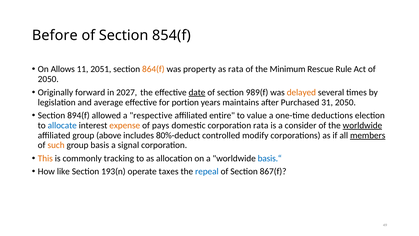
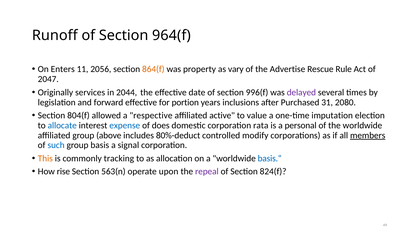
Before: Before -> Runoff
854(f: 854(f -> 964(f
Allows: Allows -> Enters
2051: 2051 -> 2056
as rata: rata -> vary
Minimum: Minimum -> Advertise
2050 at (48, 79): 2050 -> 2047
forward: forward -> services
2027: 2027 -> 2044
date underline: present -> none
989(f: 989(f -> 996(f
delayed colour: orange -> purple
average: average -> forward
maintains: maintains -> inclusions
31 2050: 2050 -> 2080
894(f: 894(f -> 804(f
entire: entire -> active
deductions: deductions -> imputation
expense colour: orange -> blue
pays: pays -> does
consider: consider -> personal
worldwide at (362, 125) underline: present -> none
such colour: orange -> blue
like: like -> rise
193(n: 193(n -> 563(n
taxes: taxes -> upon
repeal colour: blue -> purple
867(f: 867(f -> 824(f
